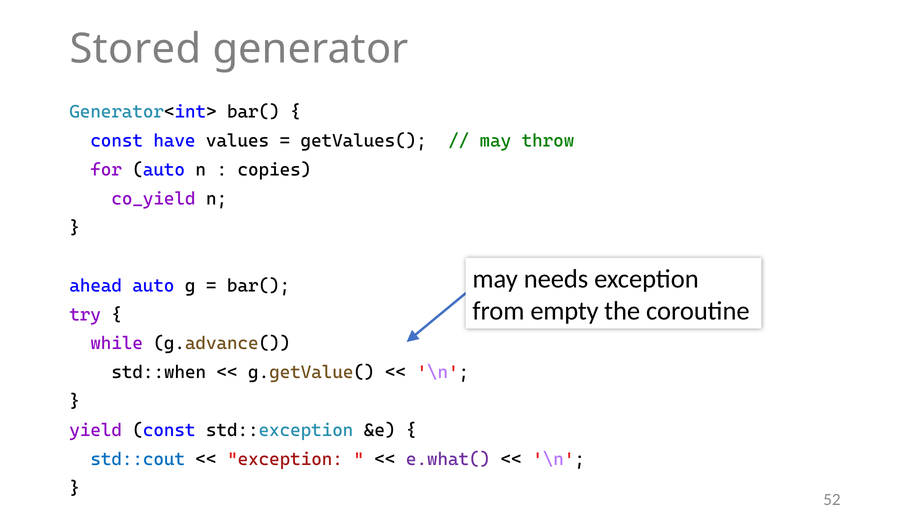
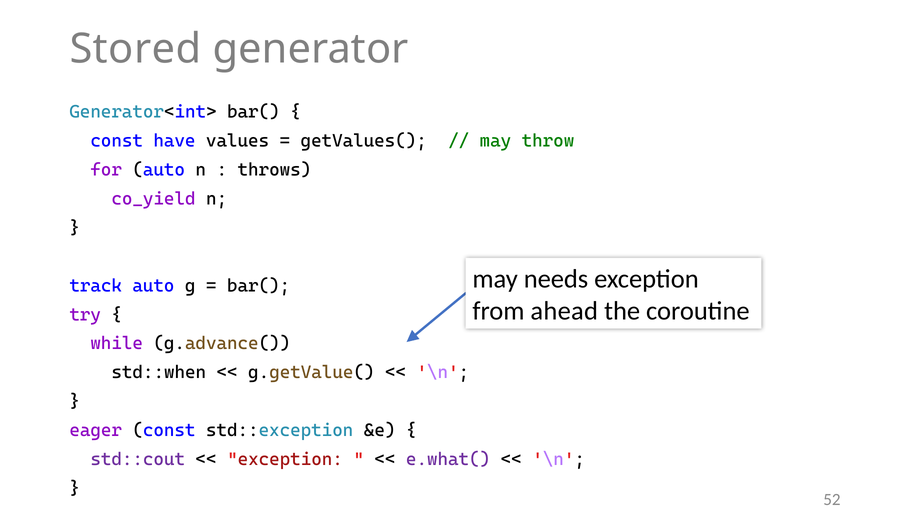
copies: copies -> throws
ahead: ahead -> track
empty: empty -> ahead
yield: yield -> eager
std::cout colour: blue -> purple
